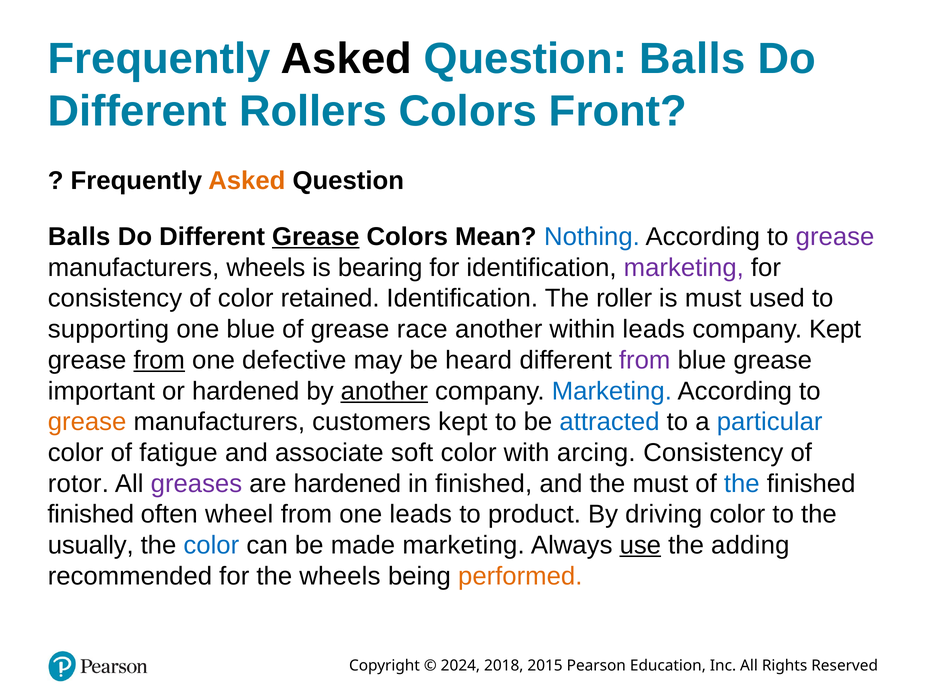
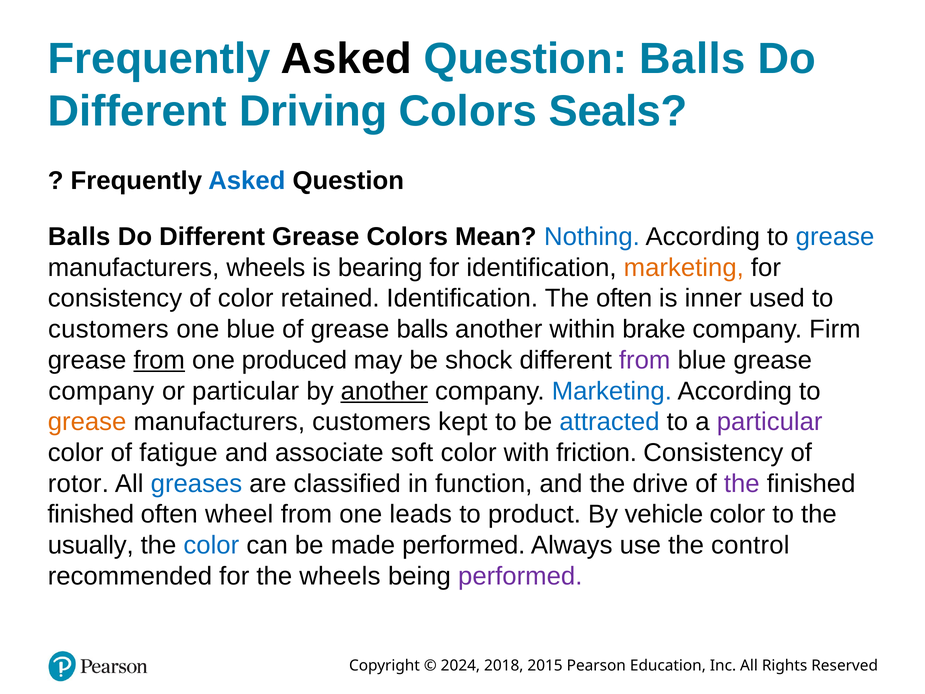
Rollers: Rollers -> Driving
Front: Front -> Seals
Asked at (247, 181) colour: orange -> blue
Grease at (316, 237) underline: present -> none
grease at (835, 237) colour: purple -> blue
marketing at (684, 268) colour: purple -> orange
The roller: roller -> often
is must: must -> inner
supporting at (108, 329): supporting -> customers
grease race: race -> balls
within leads: leads -> brake
company Kept: Kept -> Firm
defective: defective -> produced
heard: heard -> shock
important at (101, 391): important -> company
or hardened: hardened -> particular
particular at (770, 422) colour: blue -> purple
arcing: arcing -> friction
greases colour: purple -> blue
are hardened: hardened -> classified
in finished: finished -> function
the must: must -> drive
the at (742, 483) colour: blue -> purple
driving: driving -> vehicle
made marketing: marketing -> performed
use underline: present -> none
adding: adding -> control
performed at (520, 576) colour: orange -> purple
